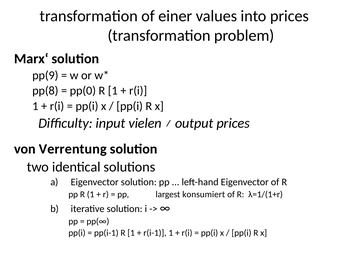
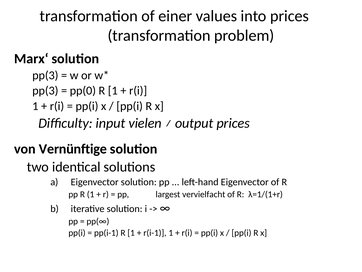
pp(9 at (45, 75): pp(9 -> pp(3
pp(8 at (45, 91): pp(8 -> pp(3
Verrentung: Verrentung -> Vernünftige
konsumiert: konsumiert -> vervielfacht
